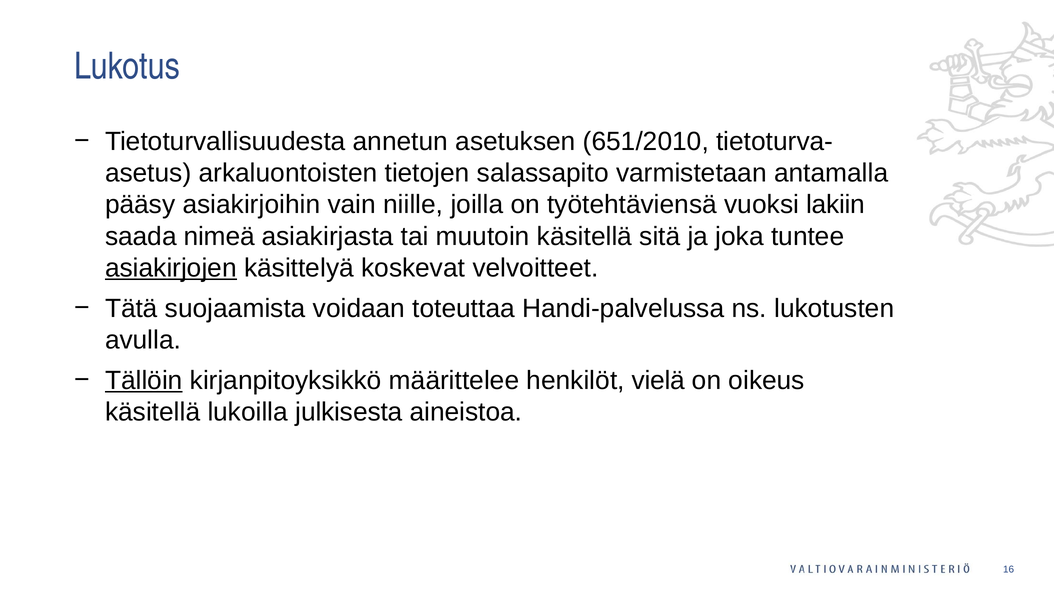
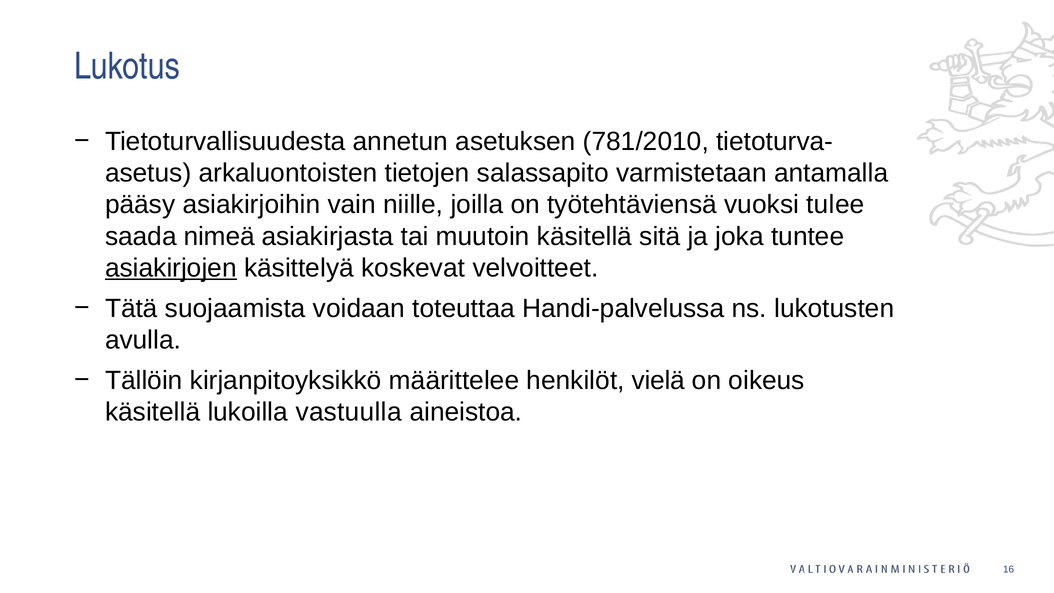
651/2010: 651/2010 -> 781/2010
lakiin: lakiin -> tulee
Tällöin underline: present -> none
julkisesta: julkisesta -> vastuulla
